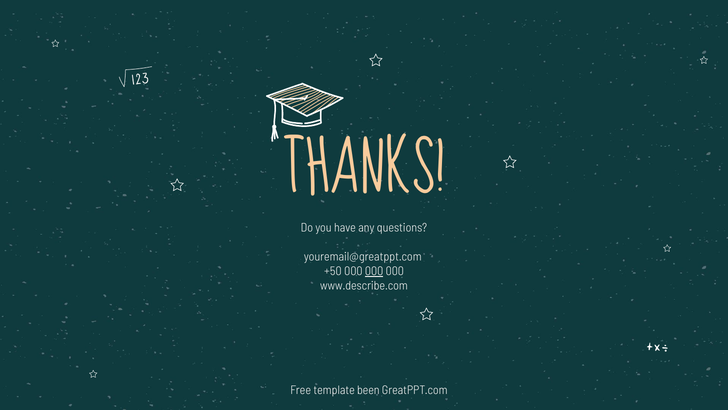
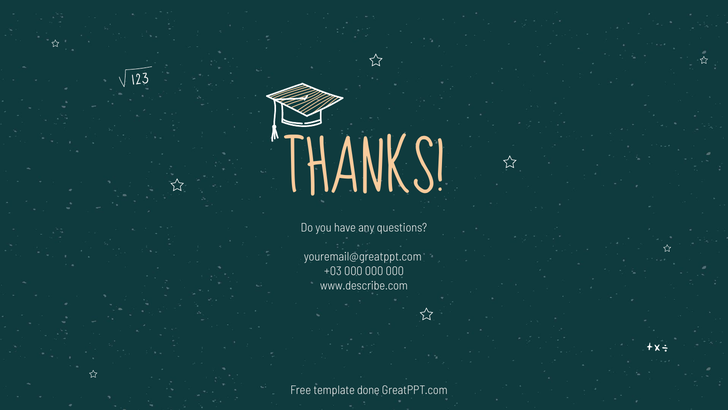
+50: +50 -> +03
000 at (374, 271) underline: present -> none
been: been -> done
